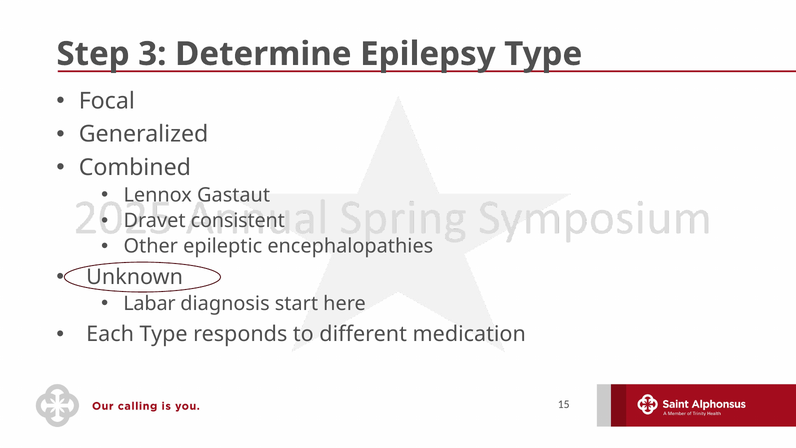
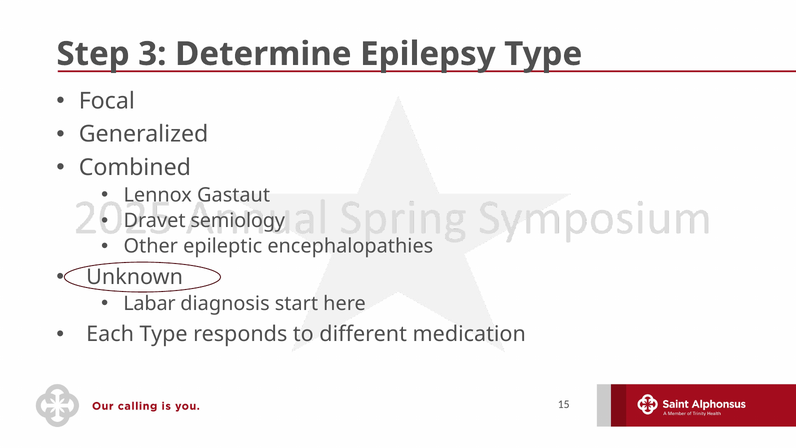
consistent: consistent -> semiology
